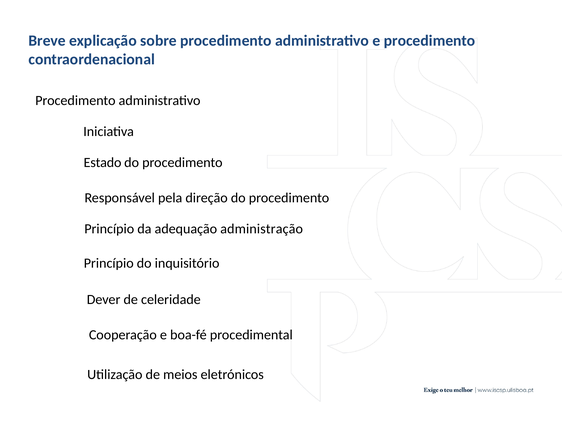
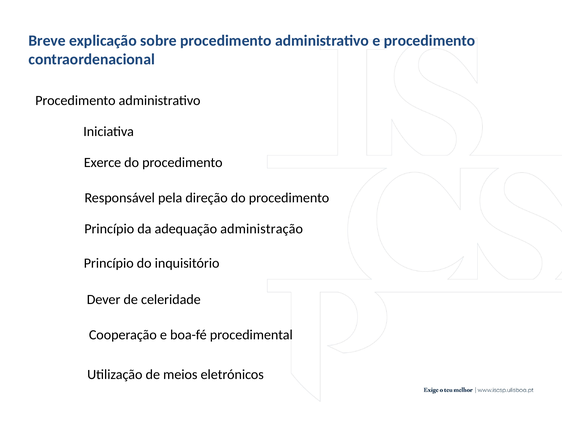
Estado: Estado -> Exerce
